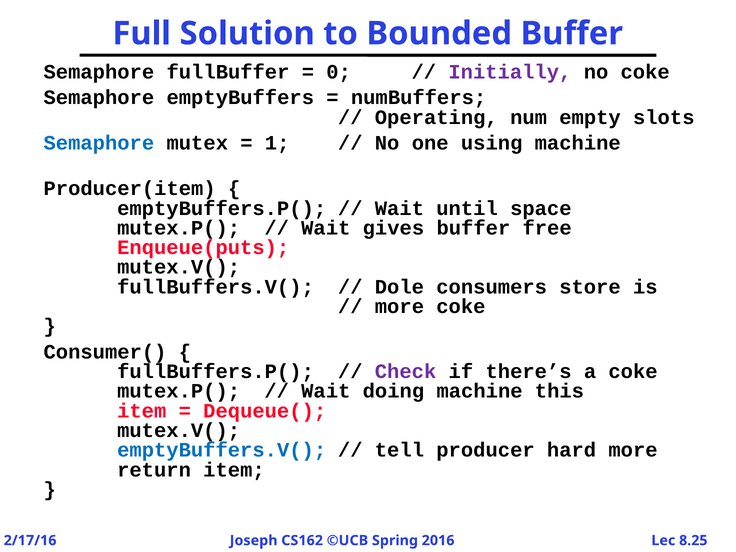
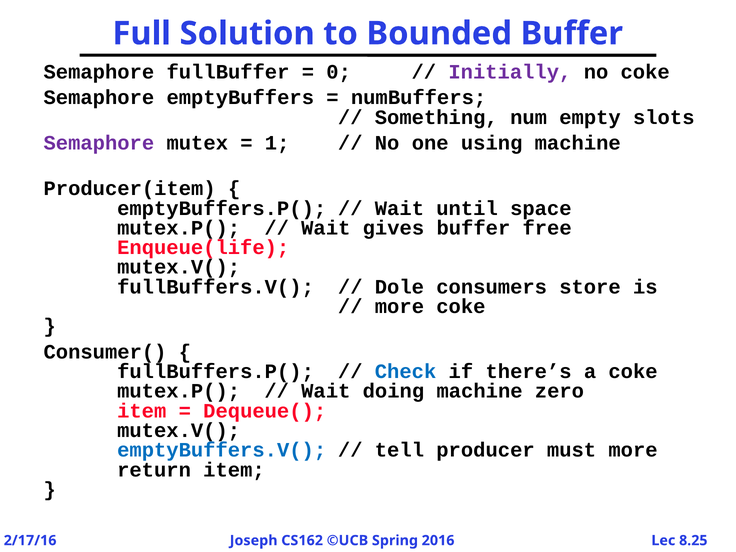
Operating: Operating -> Something
Semaphore at (99, 143) colour: blue -> purple
Enqueue(puts: Enqueue(puts -> Enqueue(life
Check colour: purple -> blue
this: this -> zero
hard: hard -> must
